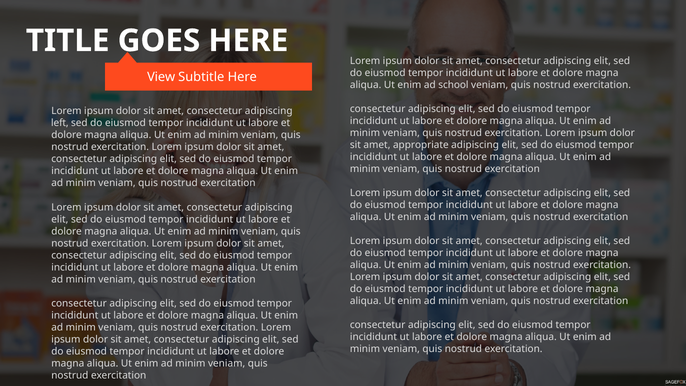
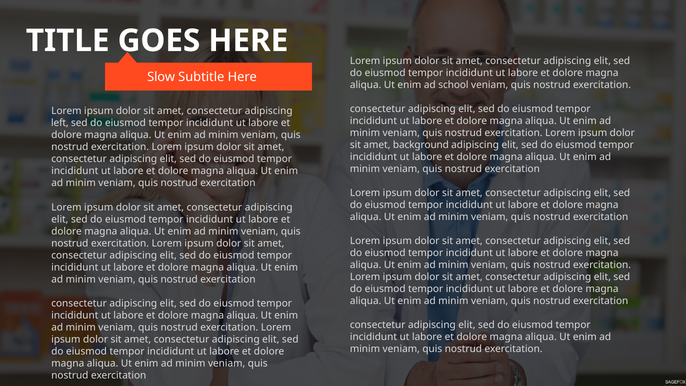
View: View -> Slow
appropriate: appropriate -> background
